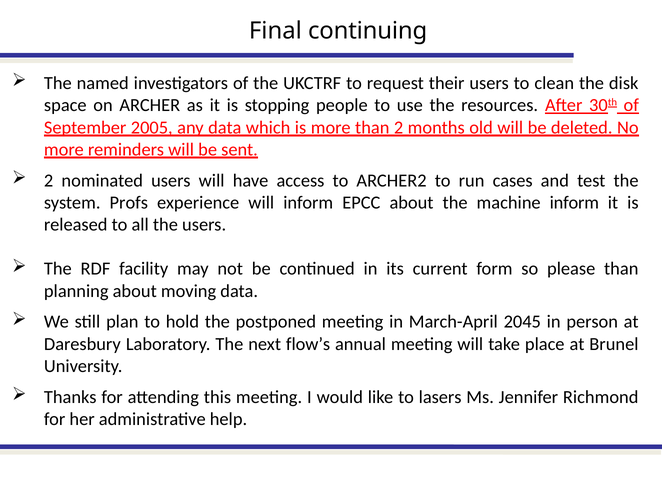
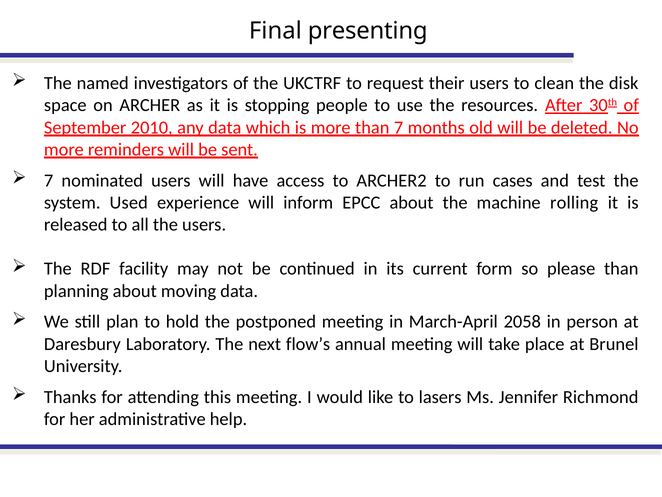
continuing: continuing -> presenting
2005: 2005 -> 2010
than 2: 2 -> 7
2 at (49, 180): 2 -> 7
Profs: Profs -> Used
machine inform: inform -> rolling
2045: 2045 -> 2058
